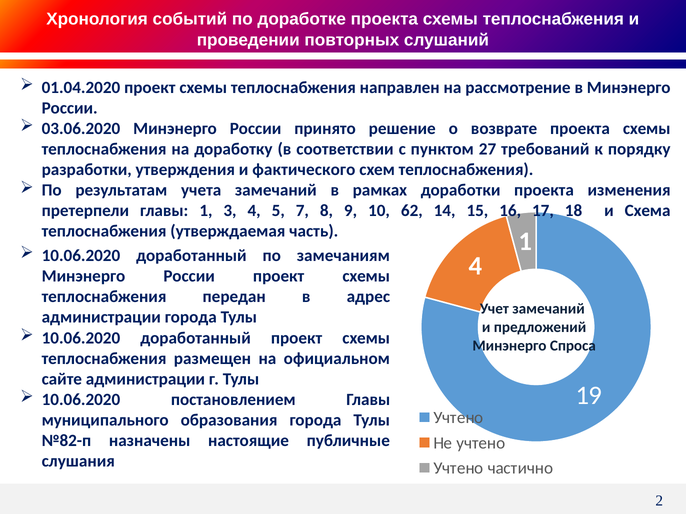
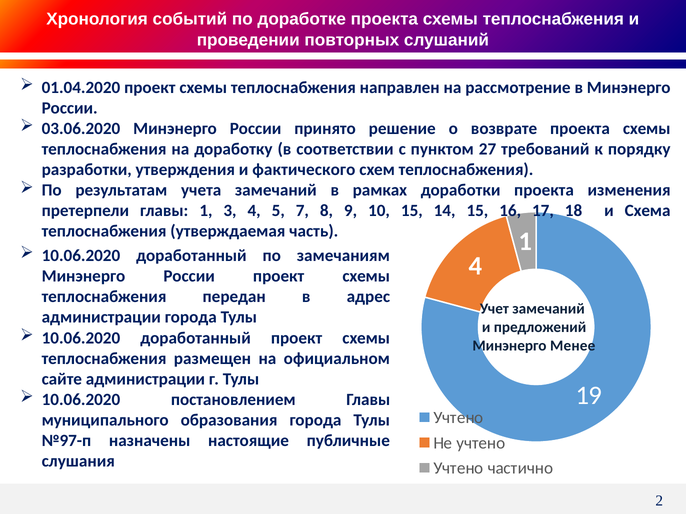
10 62: 62 -> 15
Спроса: Спроса -> Менее
№82-п: №82-п -> №97-п
